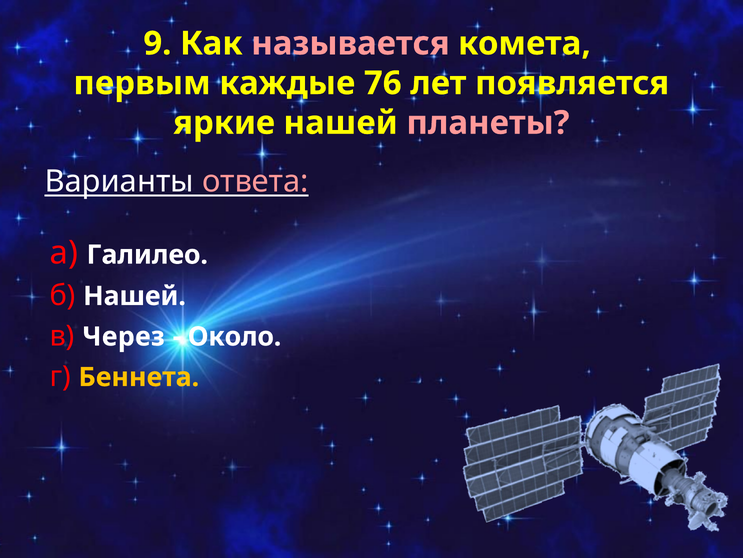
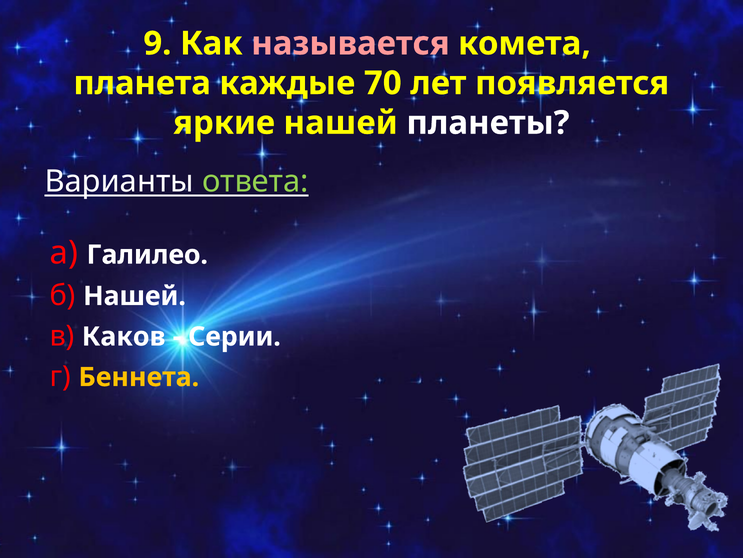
первым: первым -> планета
76: 76 -> 70
планеты colour: pink -> white
ответа colour: pink -> light green
Через: Через -> Каков
Около: Около -> Серии
